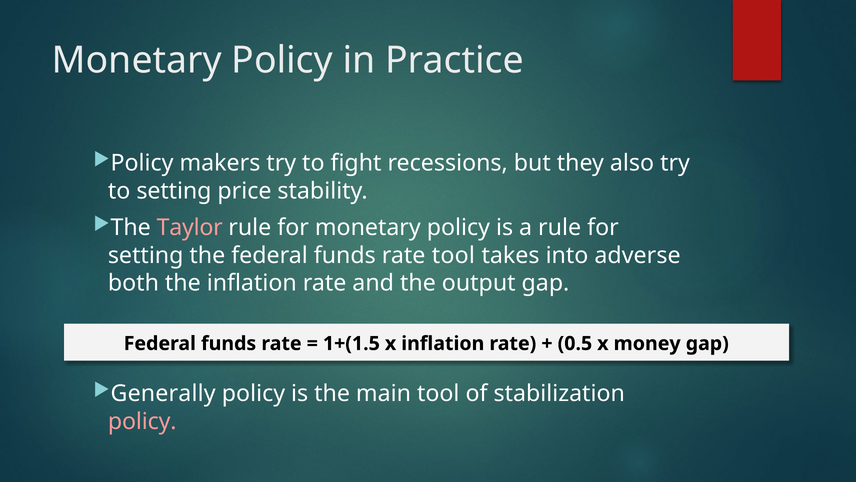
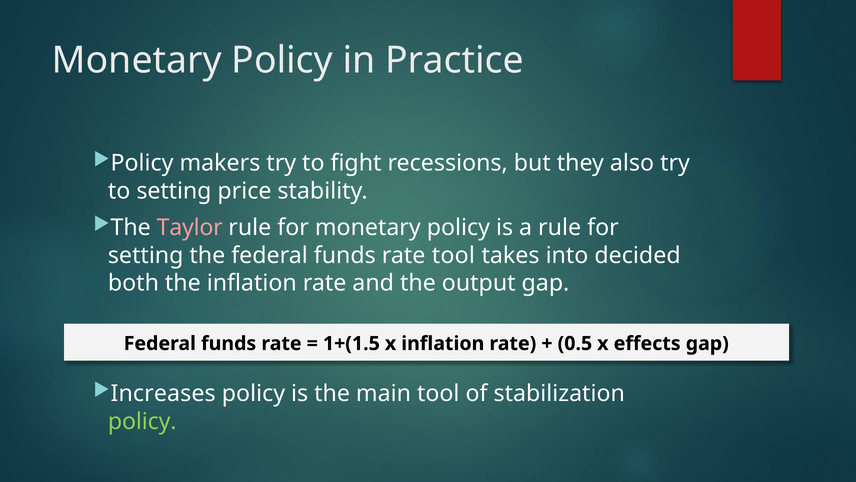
adverse: adverse -> decided
money: money -> effects
Generally: Generally -> Increases
policy at (142, 421) colour: pink -> light green
